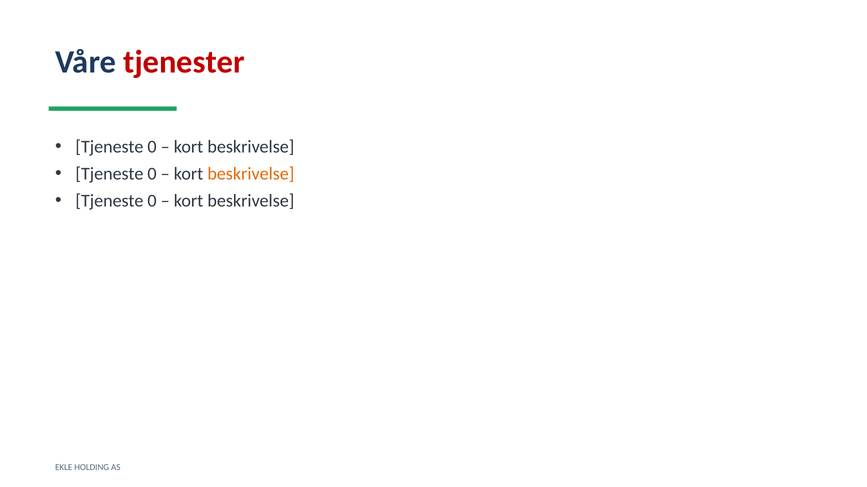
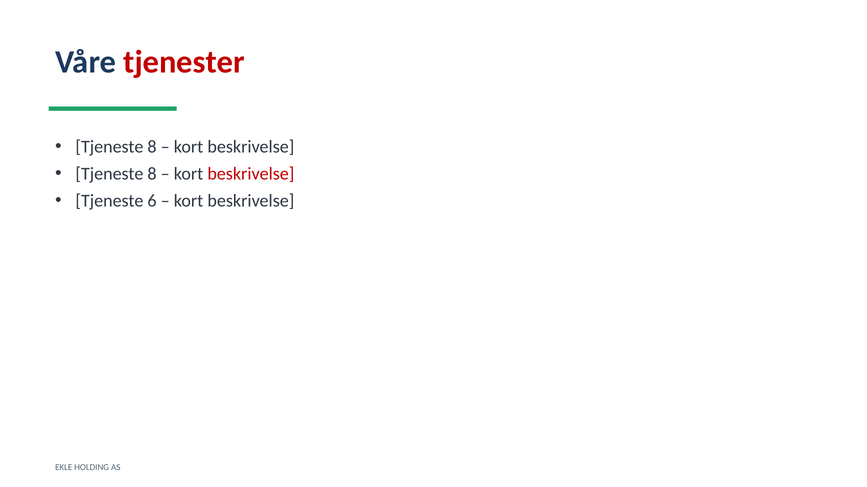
0 at (152, 147): 0 -> 8
0 at (152, 174): 0 -> 8
beskrivelse at (251, 174) colour: orange -> red
0 at (152, 201): 0 -> 6
